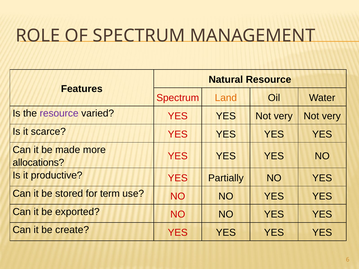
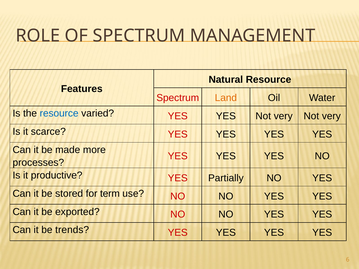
resource at (59, 113) colour: purple -> blue
allocations: allocations -> processes
create: create -> trends
